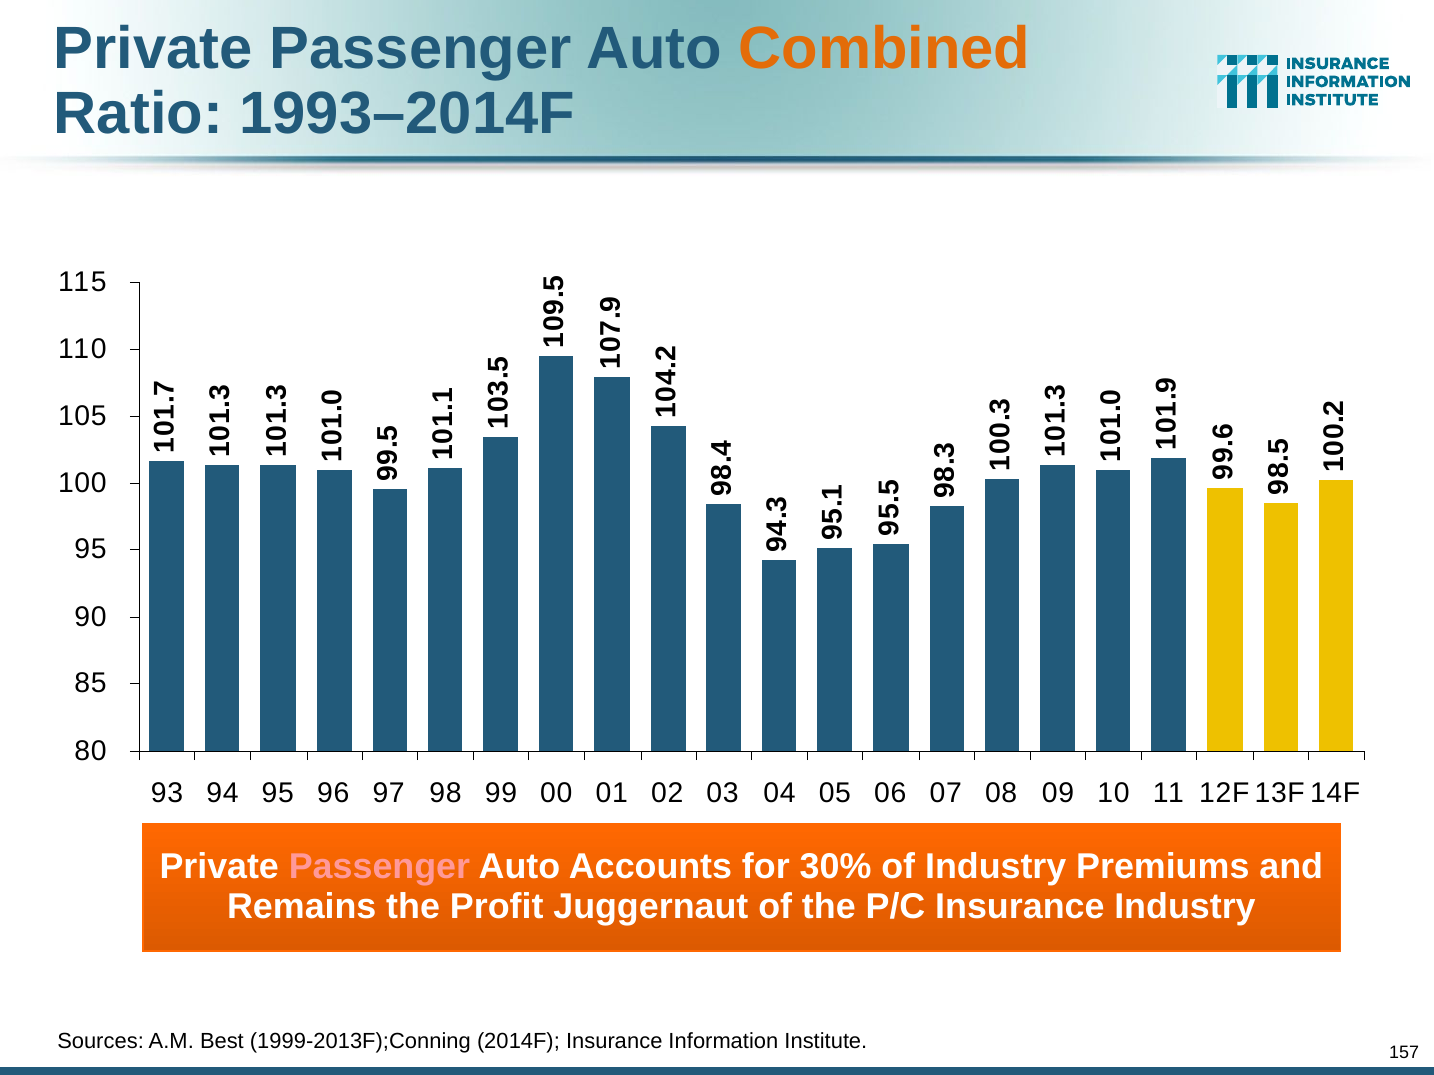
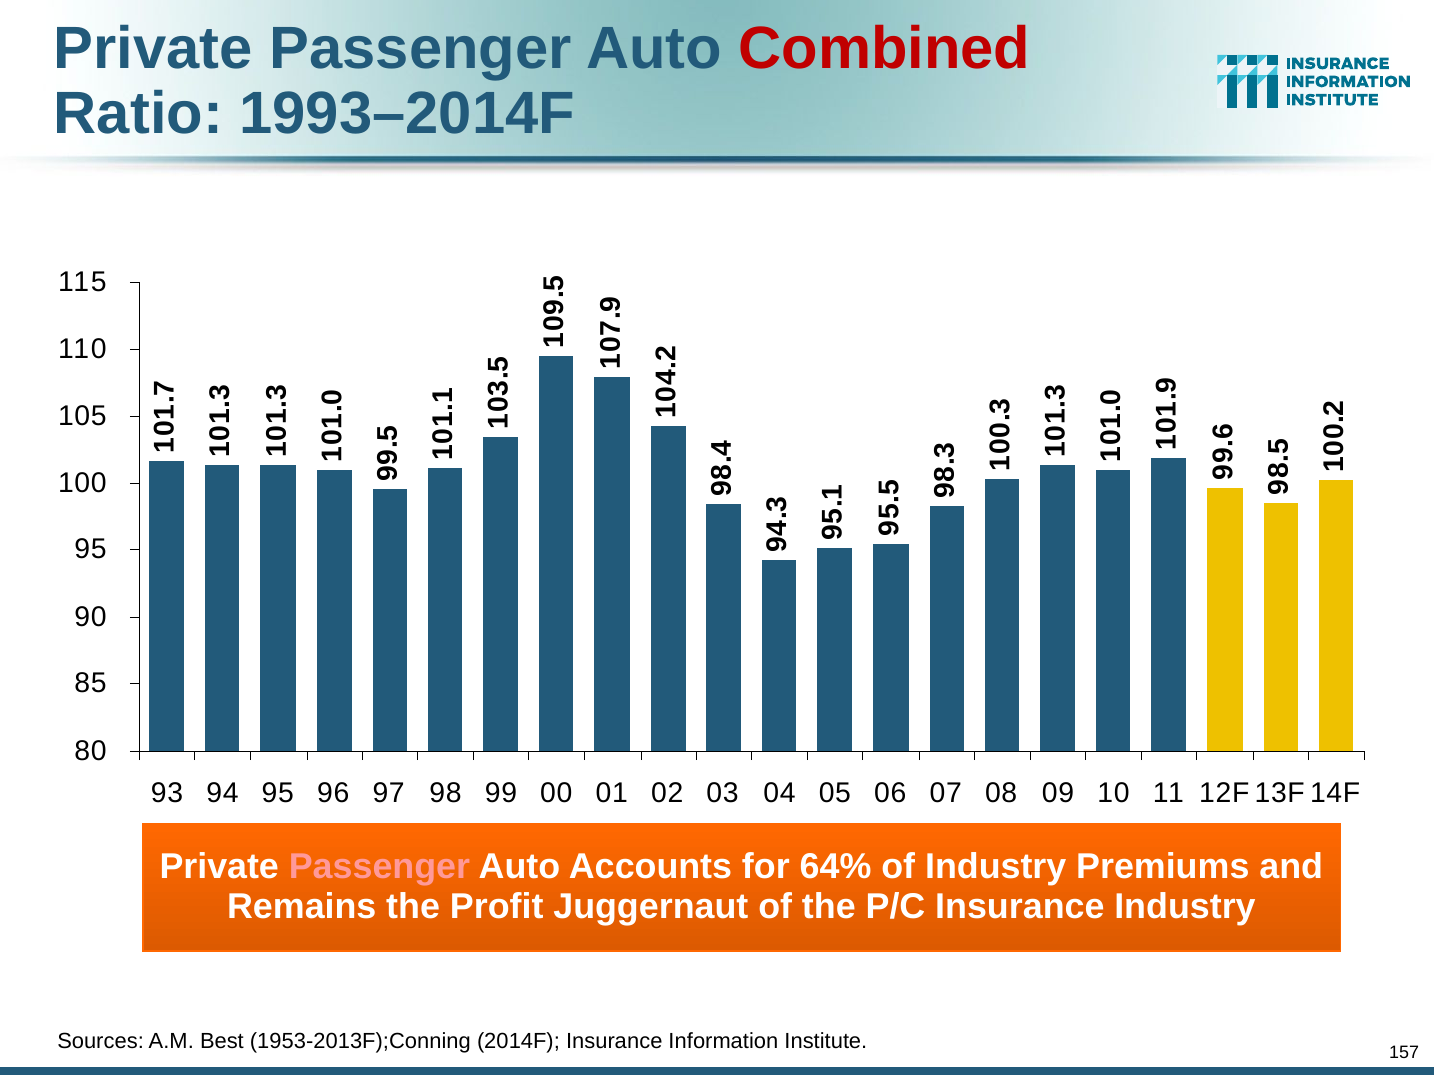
Combined colour: orange -> red
30%: 30% -> 64%
1999-2013F);Conning: 1999-2013F);Conning -> 1953-2013F);Conning
